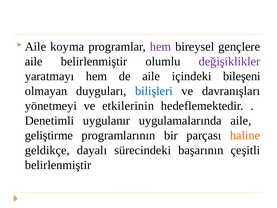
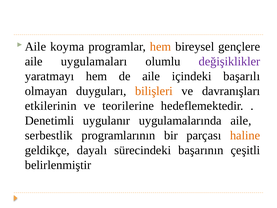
hem at (161, 47) colour: purple -> orange
aile belirlenmiştir: belirlenmiştir -> uygulamaları
bileşeni: bileşeni -> başarılı
bilişleri colour: blue -> orange
yönetmeyi: yönetmeyi -> etkilerinin
etkilerinin: etkilerinin -> teorilerine
geliştirme: geliştirme -> serbestlik
